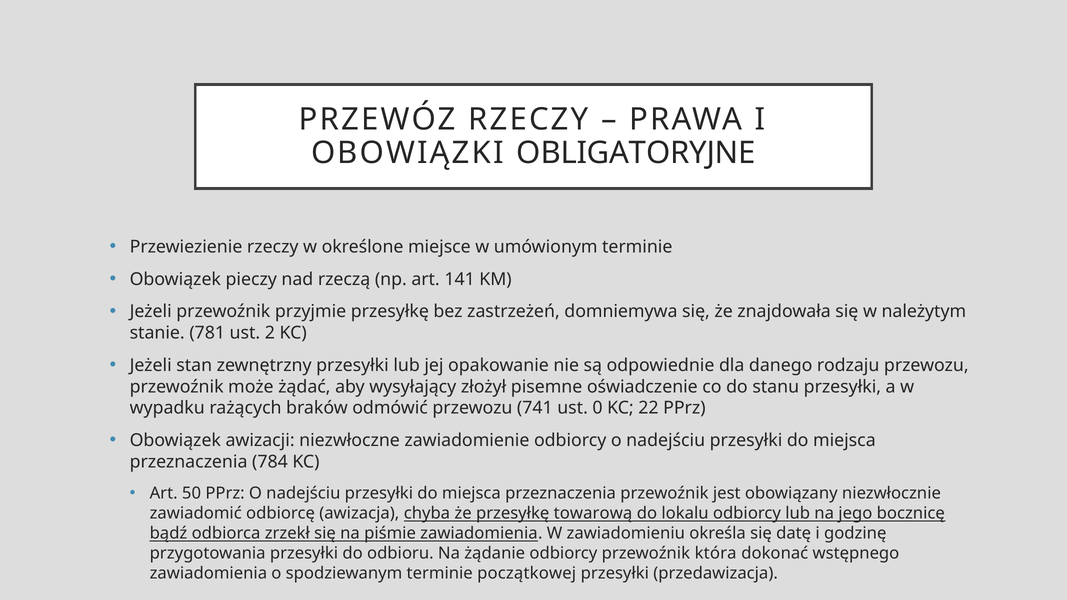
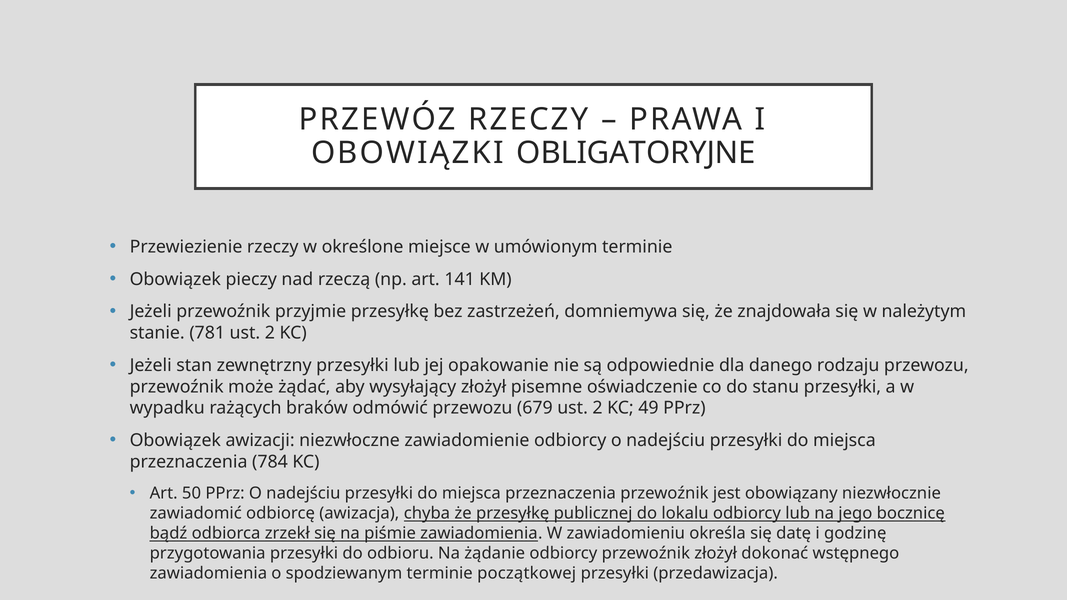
741: 741 -> 679
0 at (598, 408): 0 -> 2
22: 22 -> 49
towarową: towarową -> publicznej
przewoźnik która: która -> złożył
